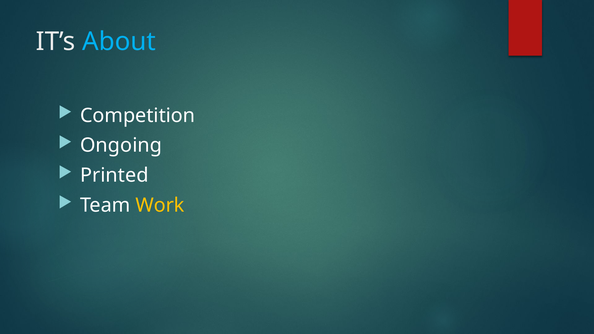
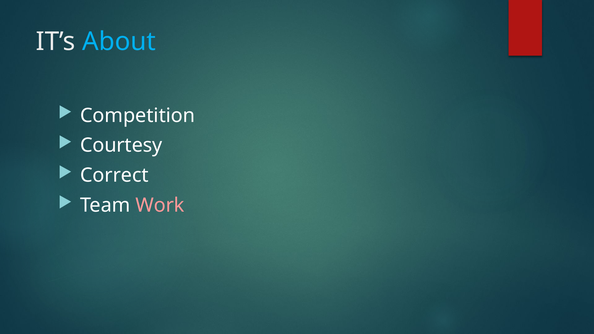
Ongoing: Ongoing -> Courtesy
Printed: Printed -> Correct
Work colour: yellow -> pink
